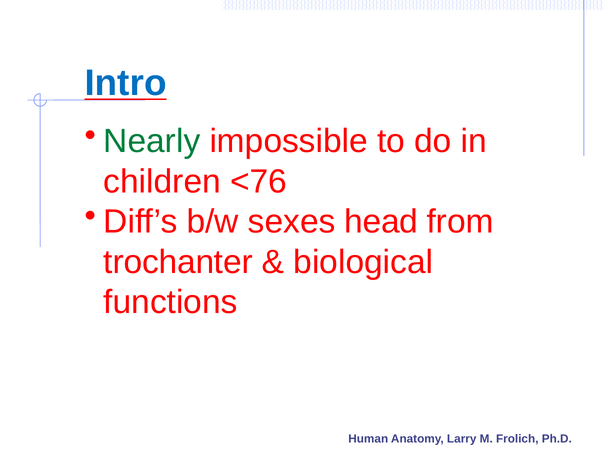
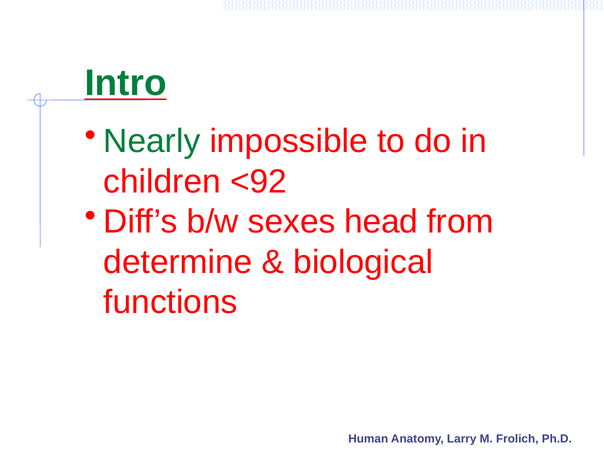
Intro colour: blue -> green
<76: <76 -> <92
trochanter: trochanter -> determine
